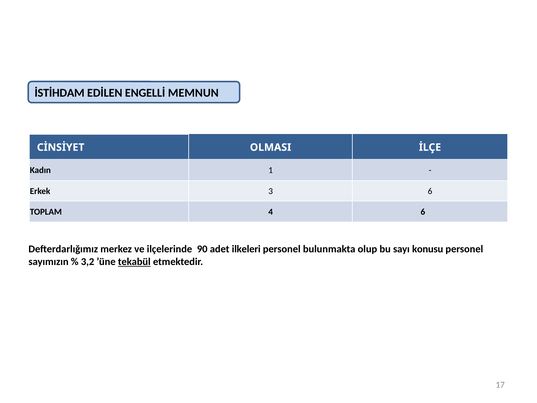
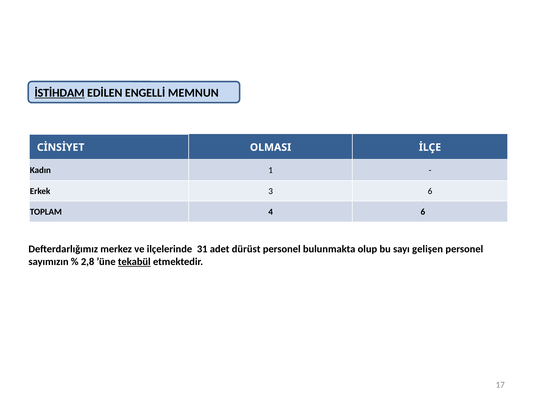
İSTİHDAM underline: none -> present
90: 90 -> 31
ilkeleri: ilkeleri -> dürüst
konusu: konusu -> gelişen
3,2: 3,2 -> 2,8
